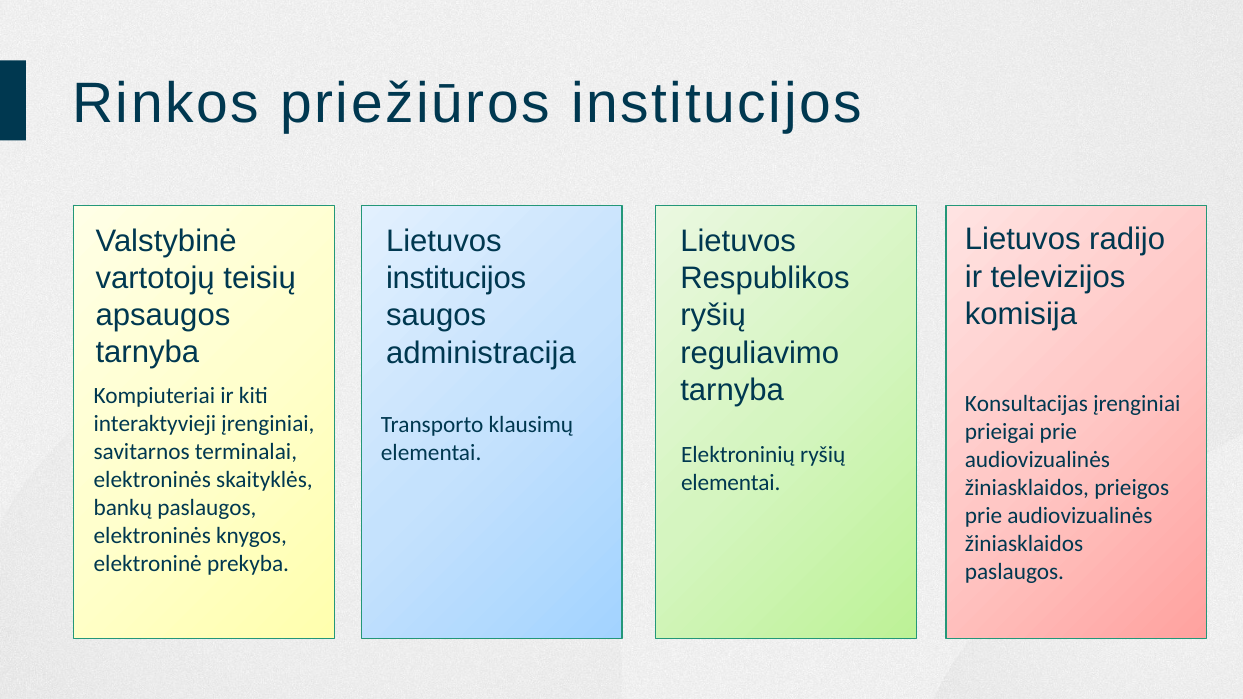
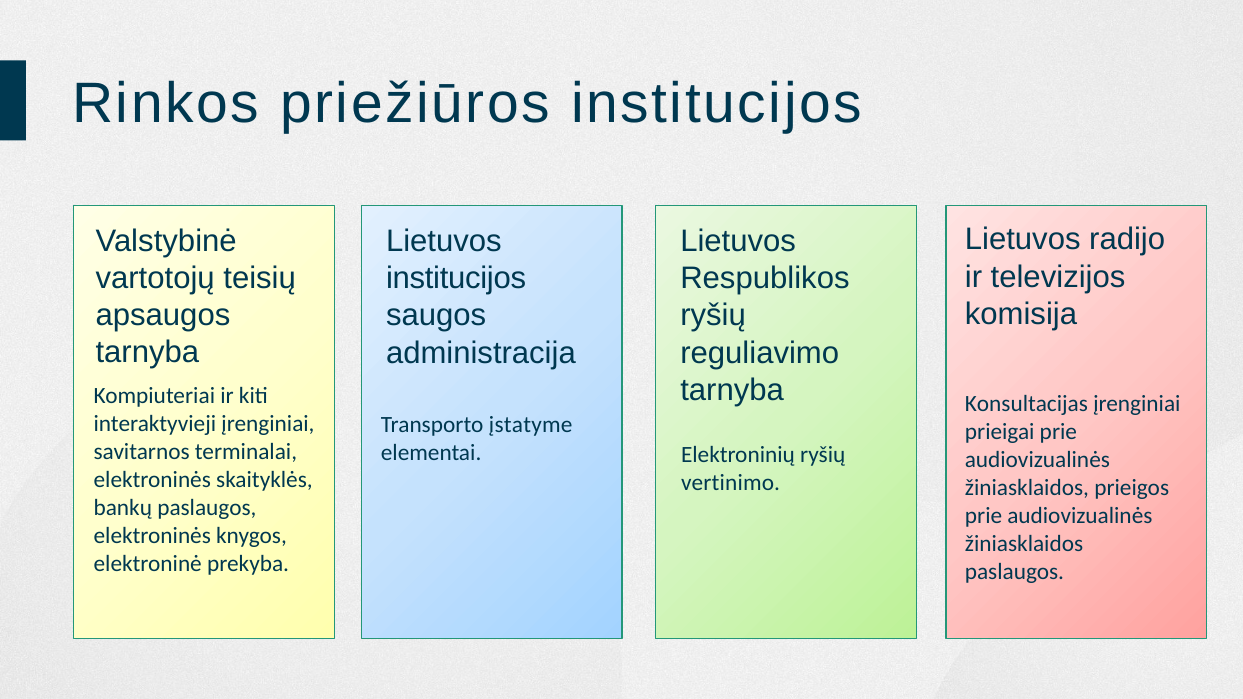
klausimų: klausimų -> įstatyme
elementai at (731, 483): elementai -> vertinimo
